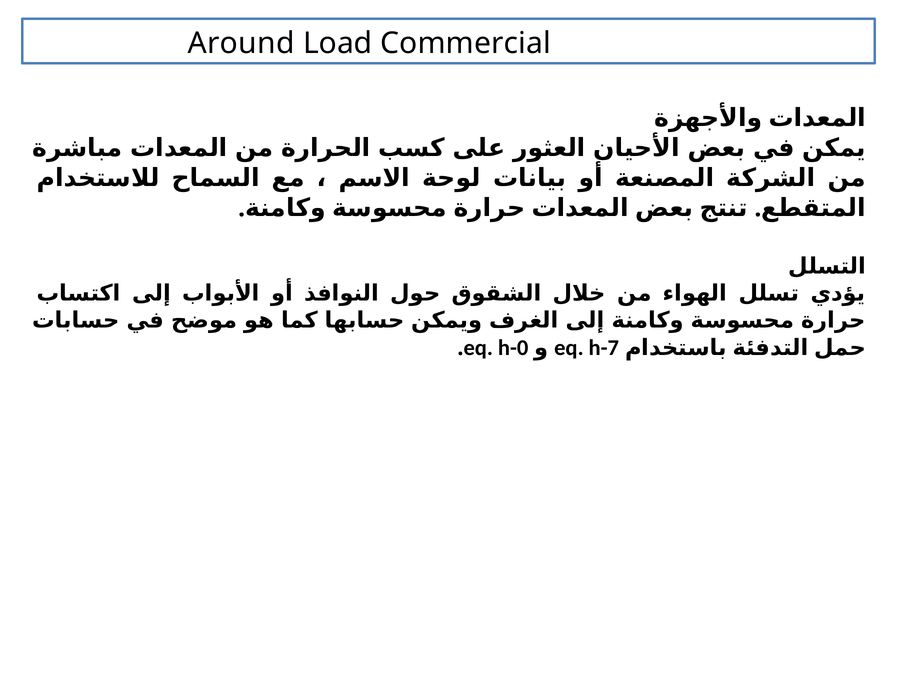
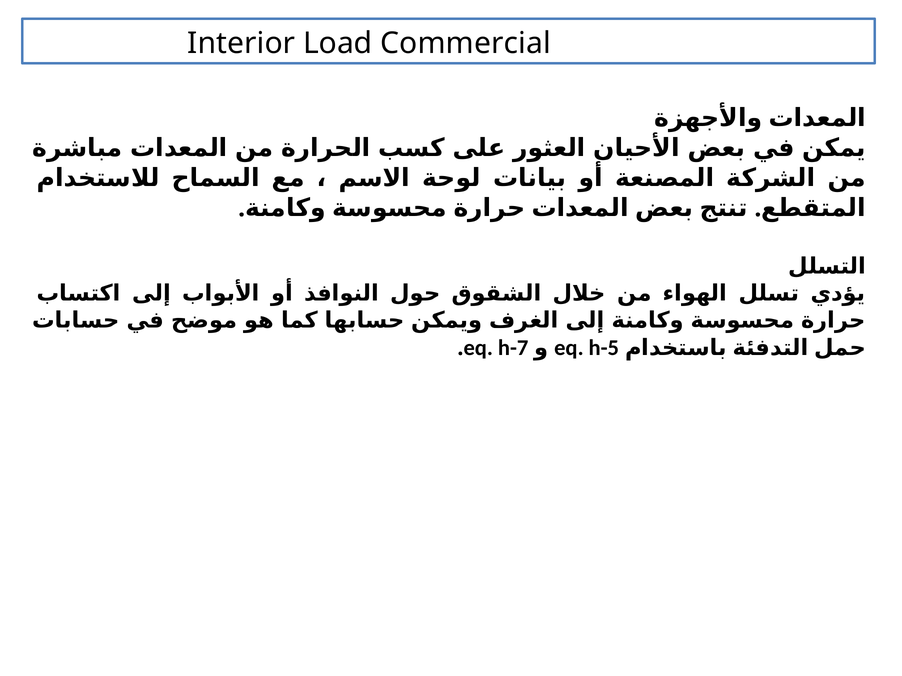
Around: Around -> Interior
h-0: h-0 -> h-7
h-7: h-7 -> h-5
